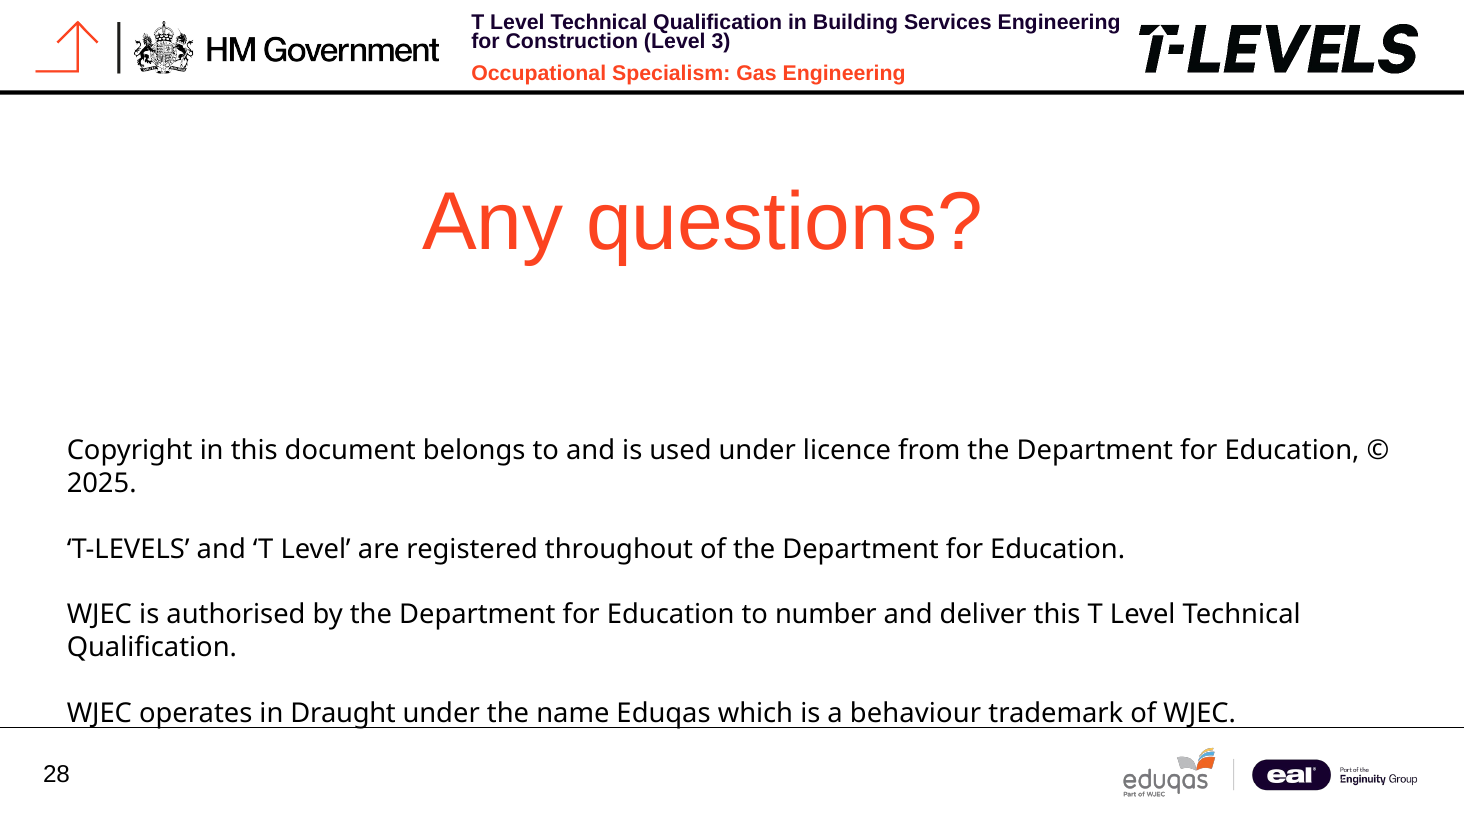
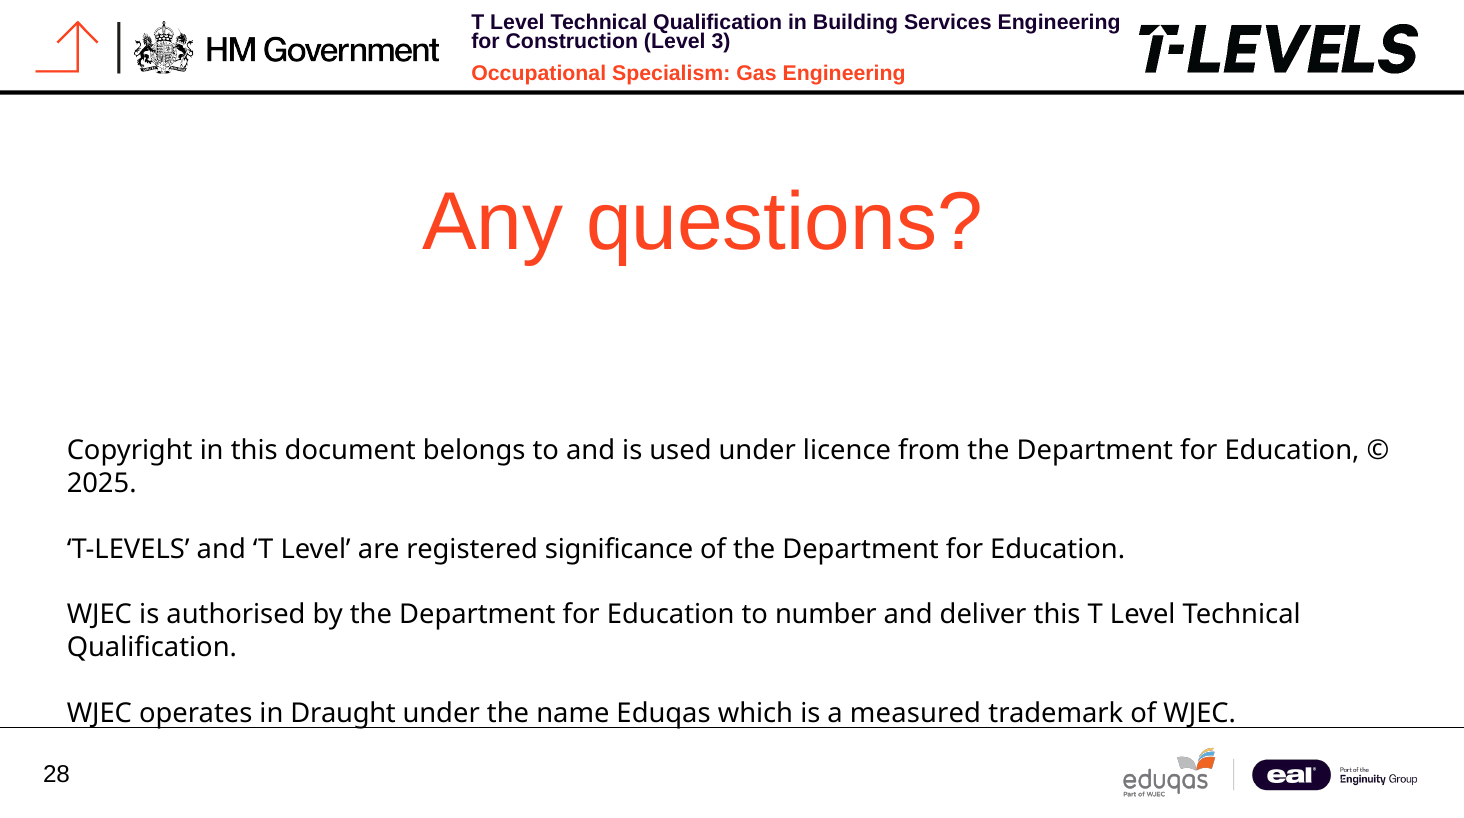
throughout: throughout -> significance
behaviour: behaviour -> measured
